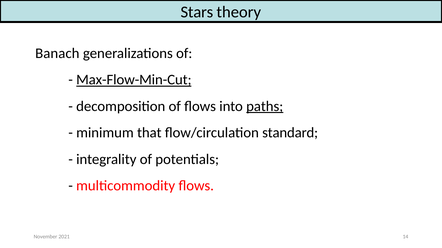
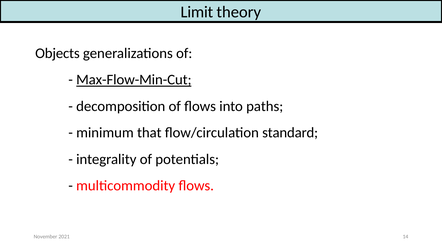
Stars: Stars -> Limit
Banach: Banach -> Objects
paths underline: present -> none
